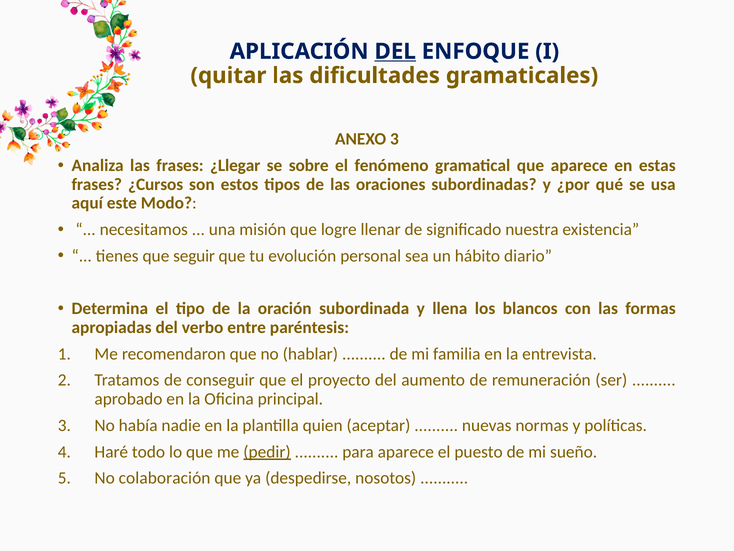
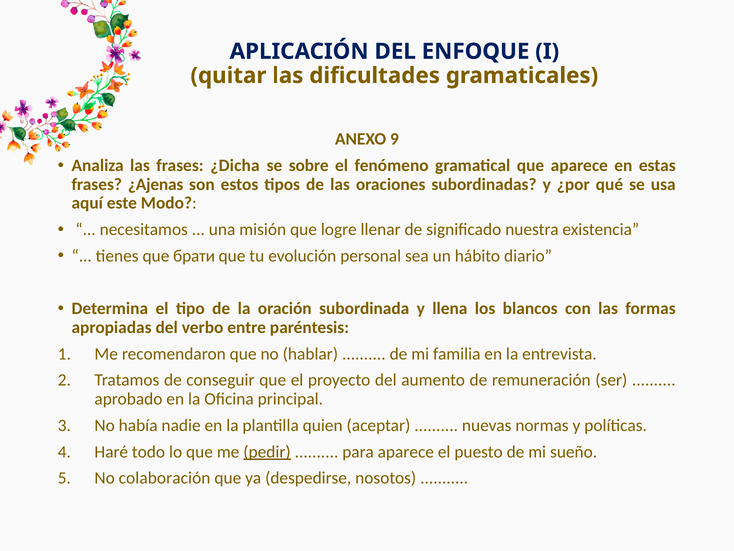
DEL at (395, 51) underline: present -> none
ANEXO 3: 3 -> 9
¿Llegar: ¿Llegar -> ¿Dicha
¿Cursos: ¿Cursos -> ¿Ajenas
seguir: seguir -> брати
